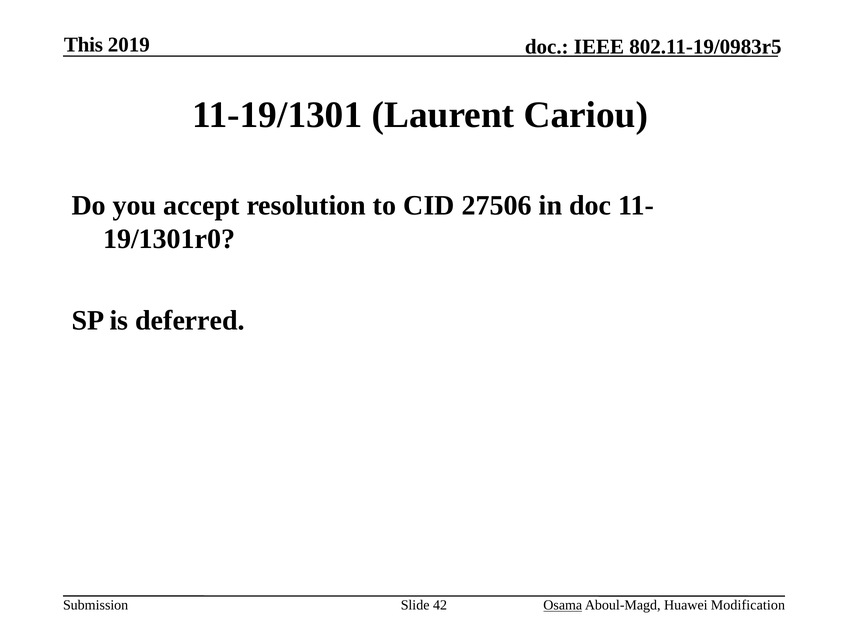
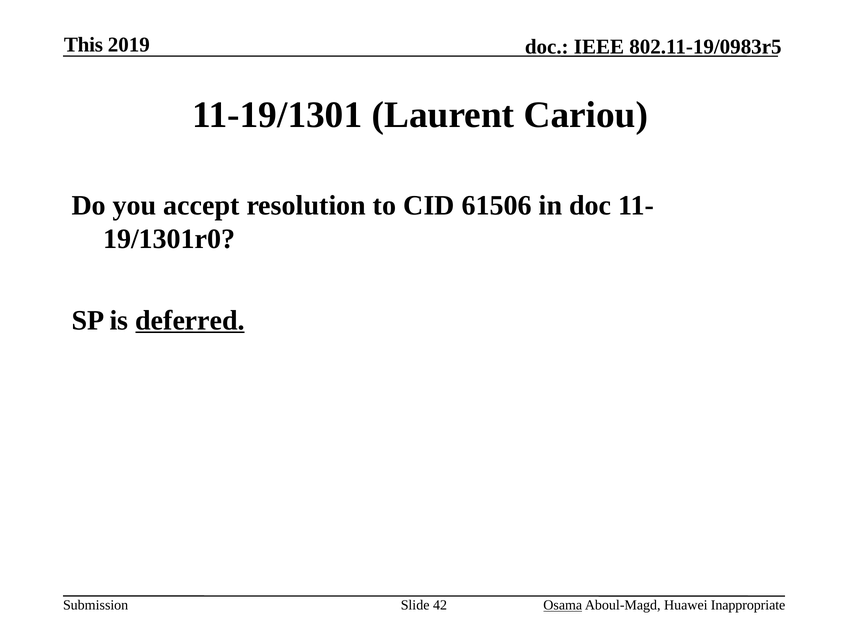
27506: 27506 -> 61506
deferred underline: none -> present
Modification: Modification -> Inappropriate
